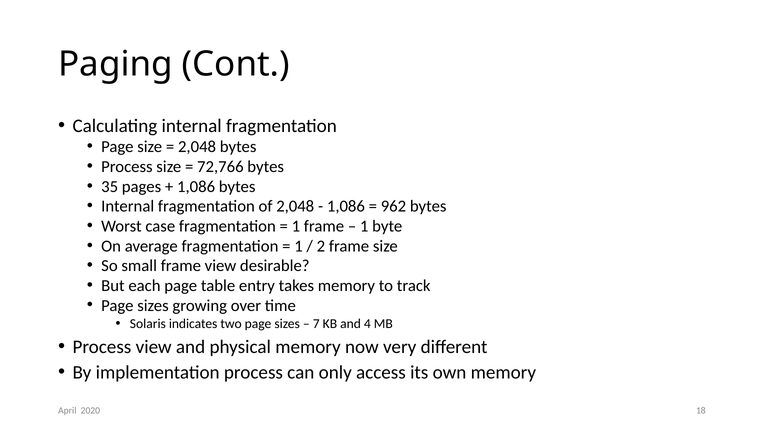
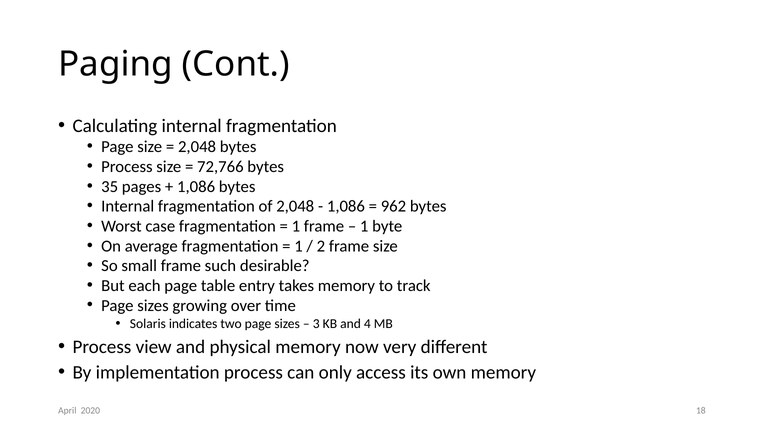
frame view: view -> such
7: 7 -> 3
